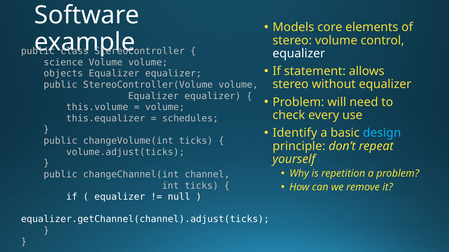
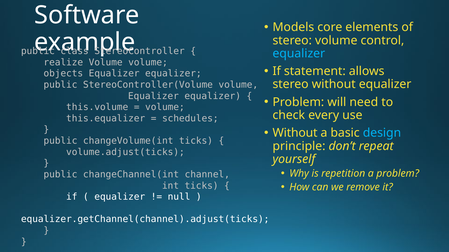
equalizer at (299, 54) colour: white -> light blue
science: science -> realize
Identify at (295, 133): Identify -> Without
